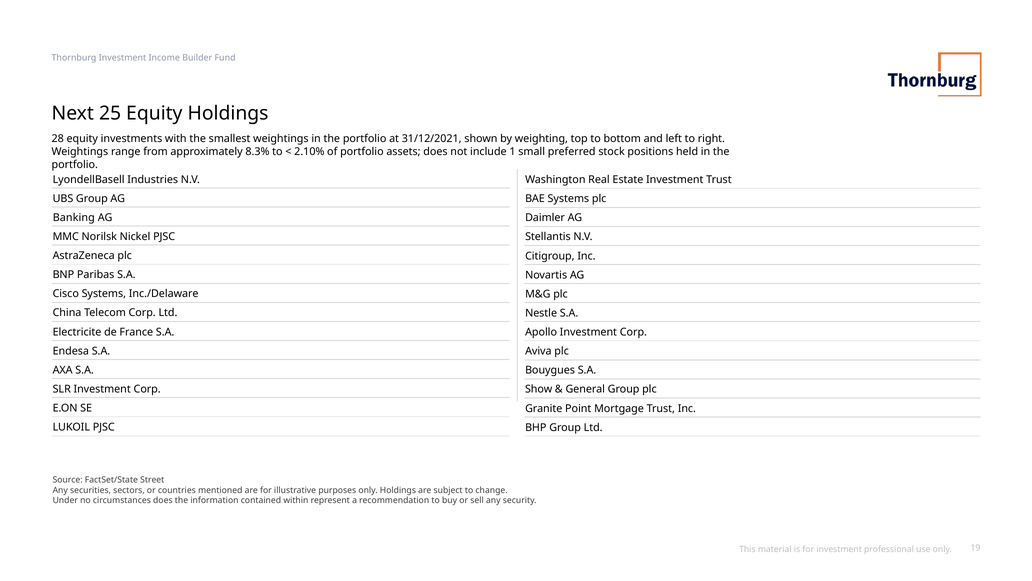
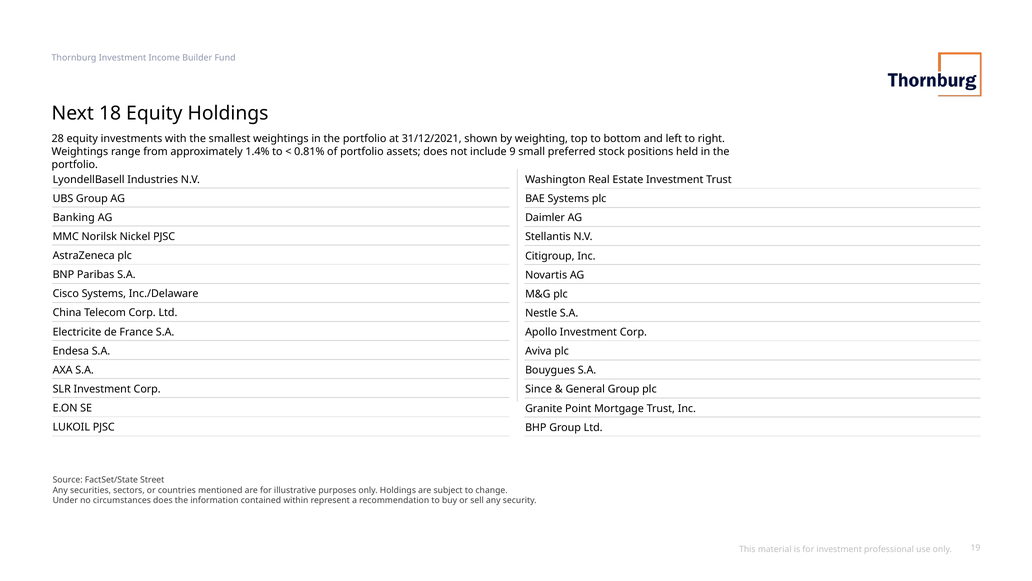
25: 25 -> 18
8.3%: 8.3% -> 1.4%
2.10%: 2.10% -> 0.81%
1: 1 -> 9
Show: Show -> Since
